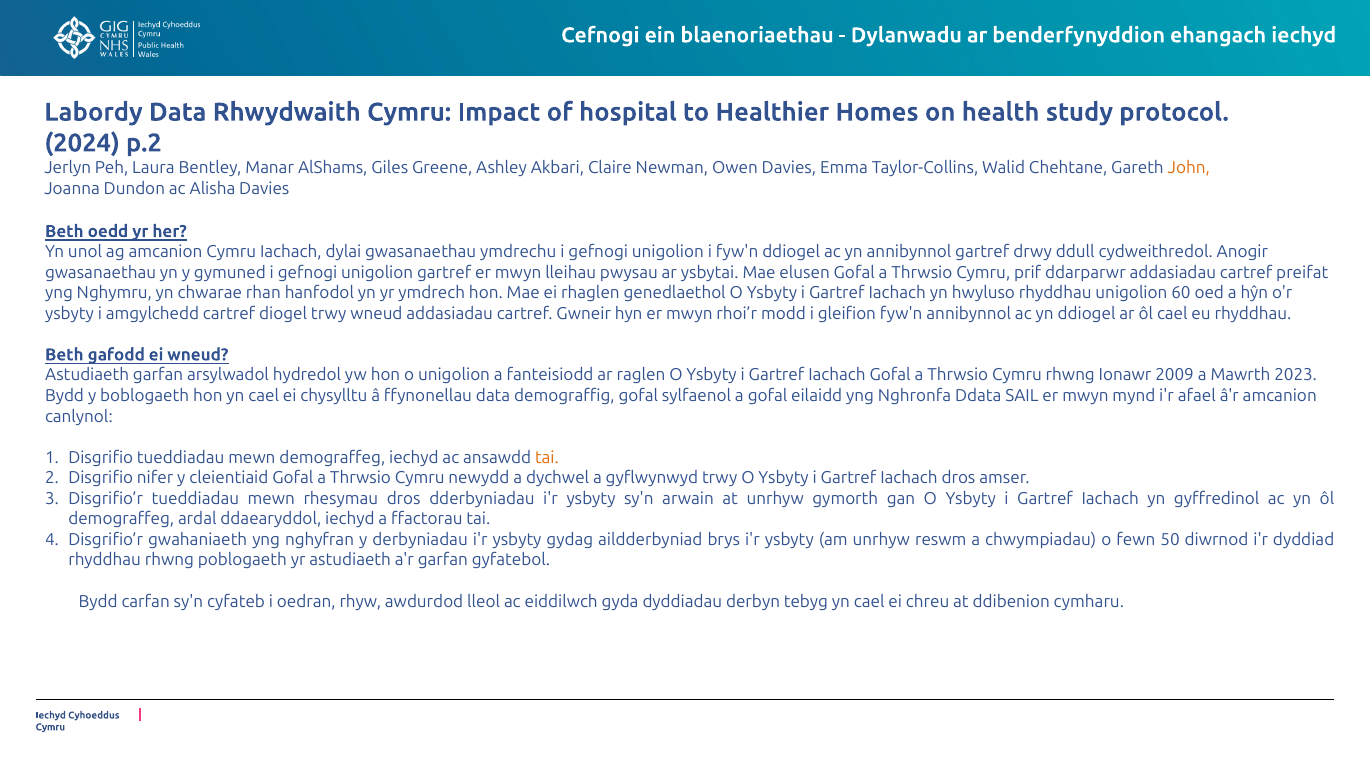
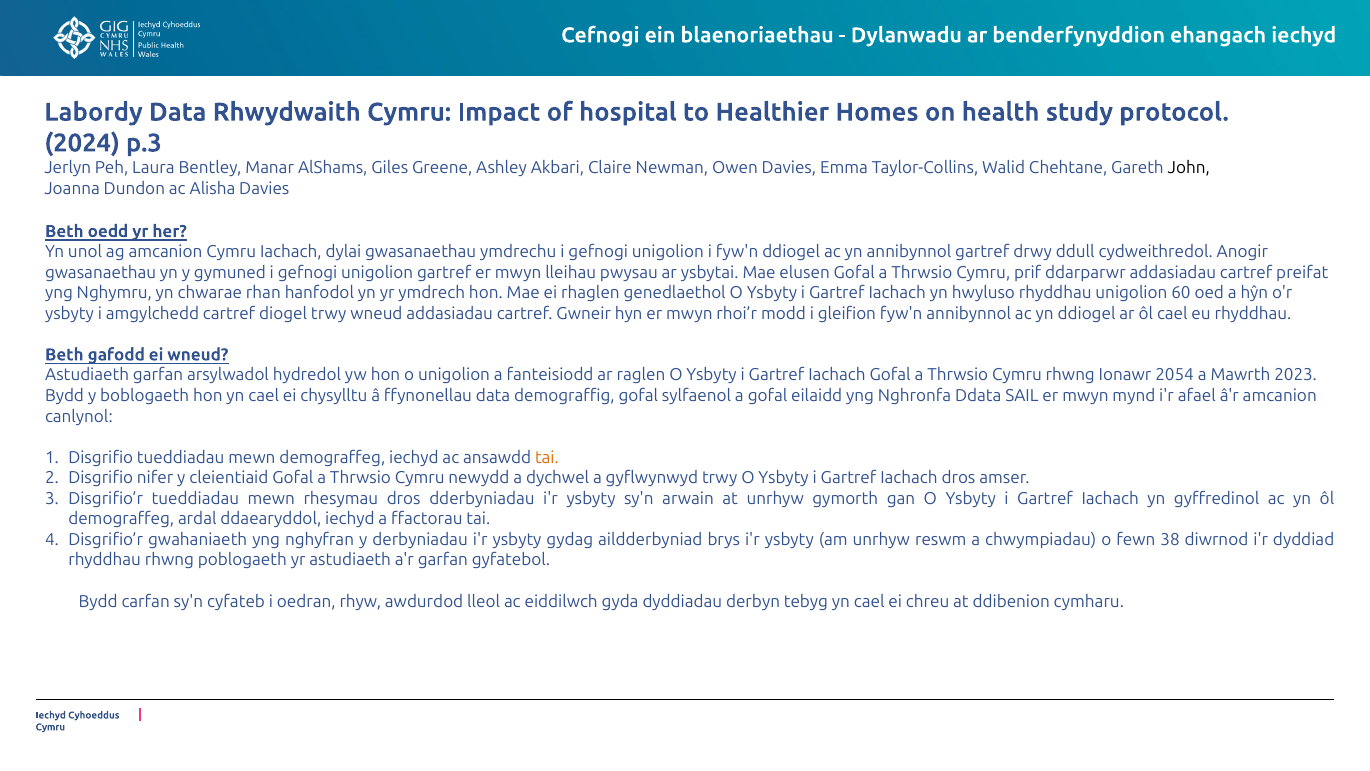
p.2: p.2 -> p.3
John colour: orange -> black
2009: 2009 -> 2054
50: 50 -> 38
